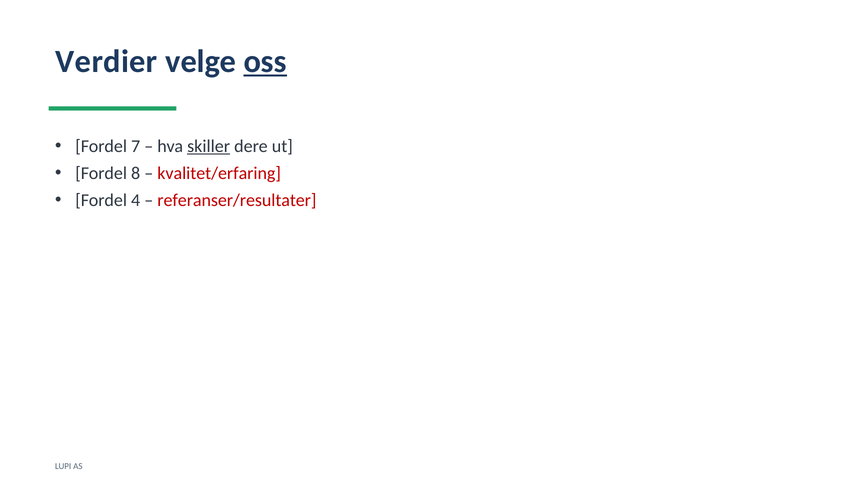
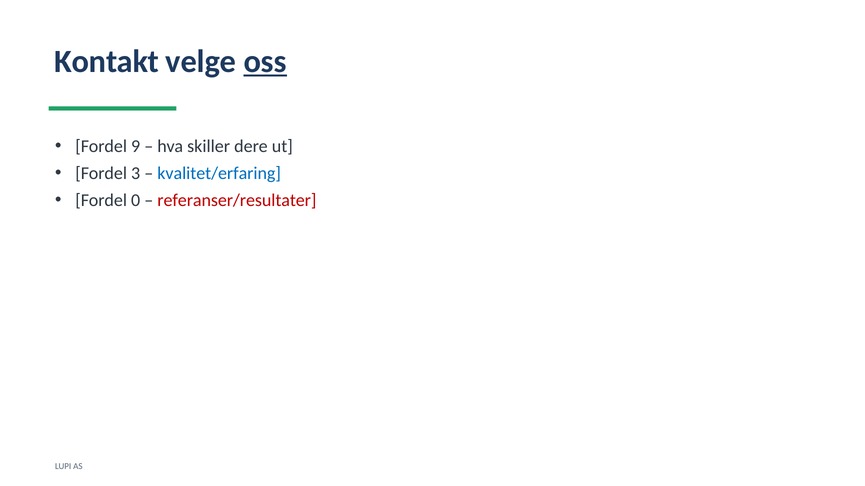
Verdier: Verdier -> Kontakt
7: 7 -> 9
skiller underline: present -> none
8: 8 -> 3
kvalitet/erfaring colour: red -> blue
4: 4 -> 0
